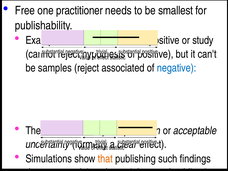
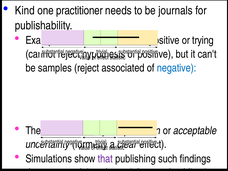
Free: Free -> Kind
smallest: smallest -> journals
study: study -> trying
that colour: orange -> purple
